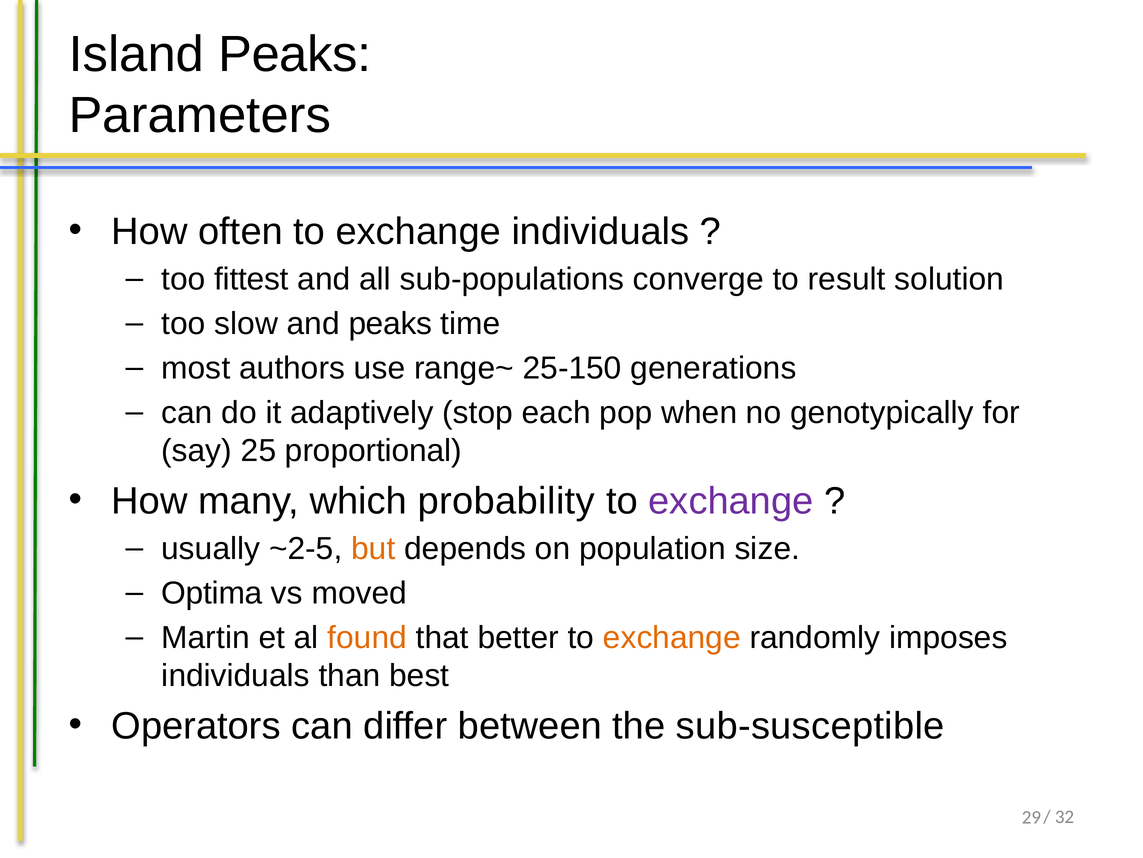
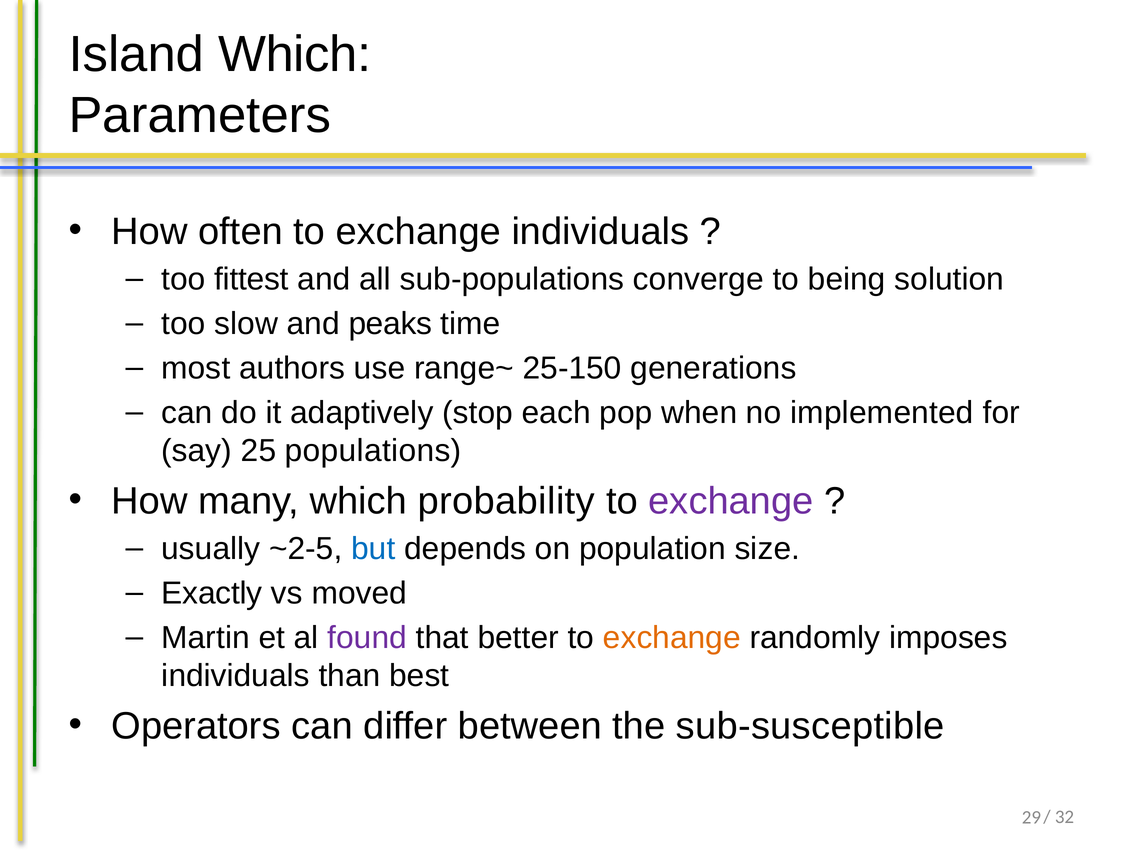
Island Peaks: Peaks -> Which
result: result -> being
genotypically: genotypically -> implemented
proportional: proportional -> populations
but colour: orange -> blue
Optima: Optima -> Exactly
found colour: orange -> purple
